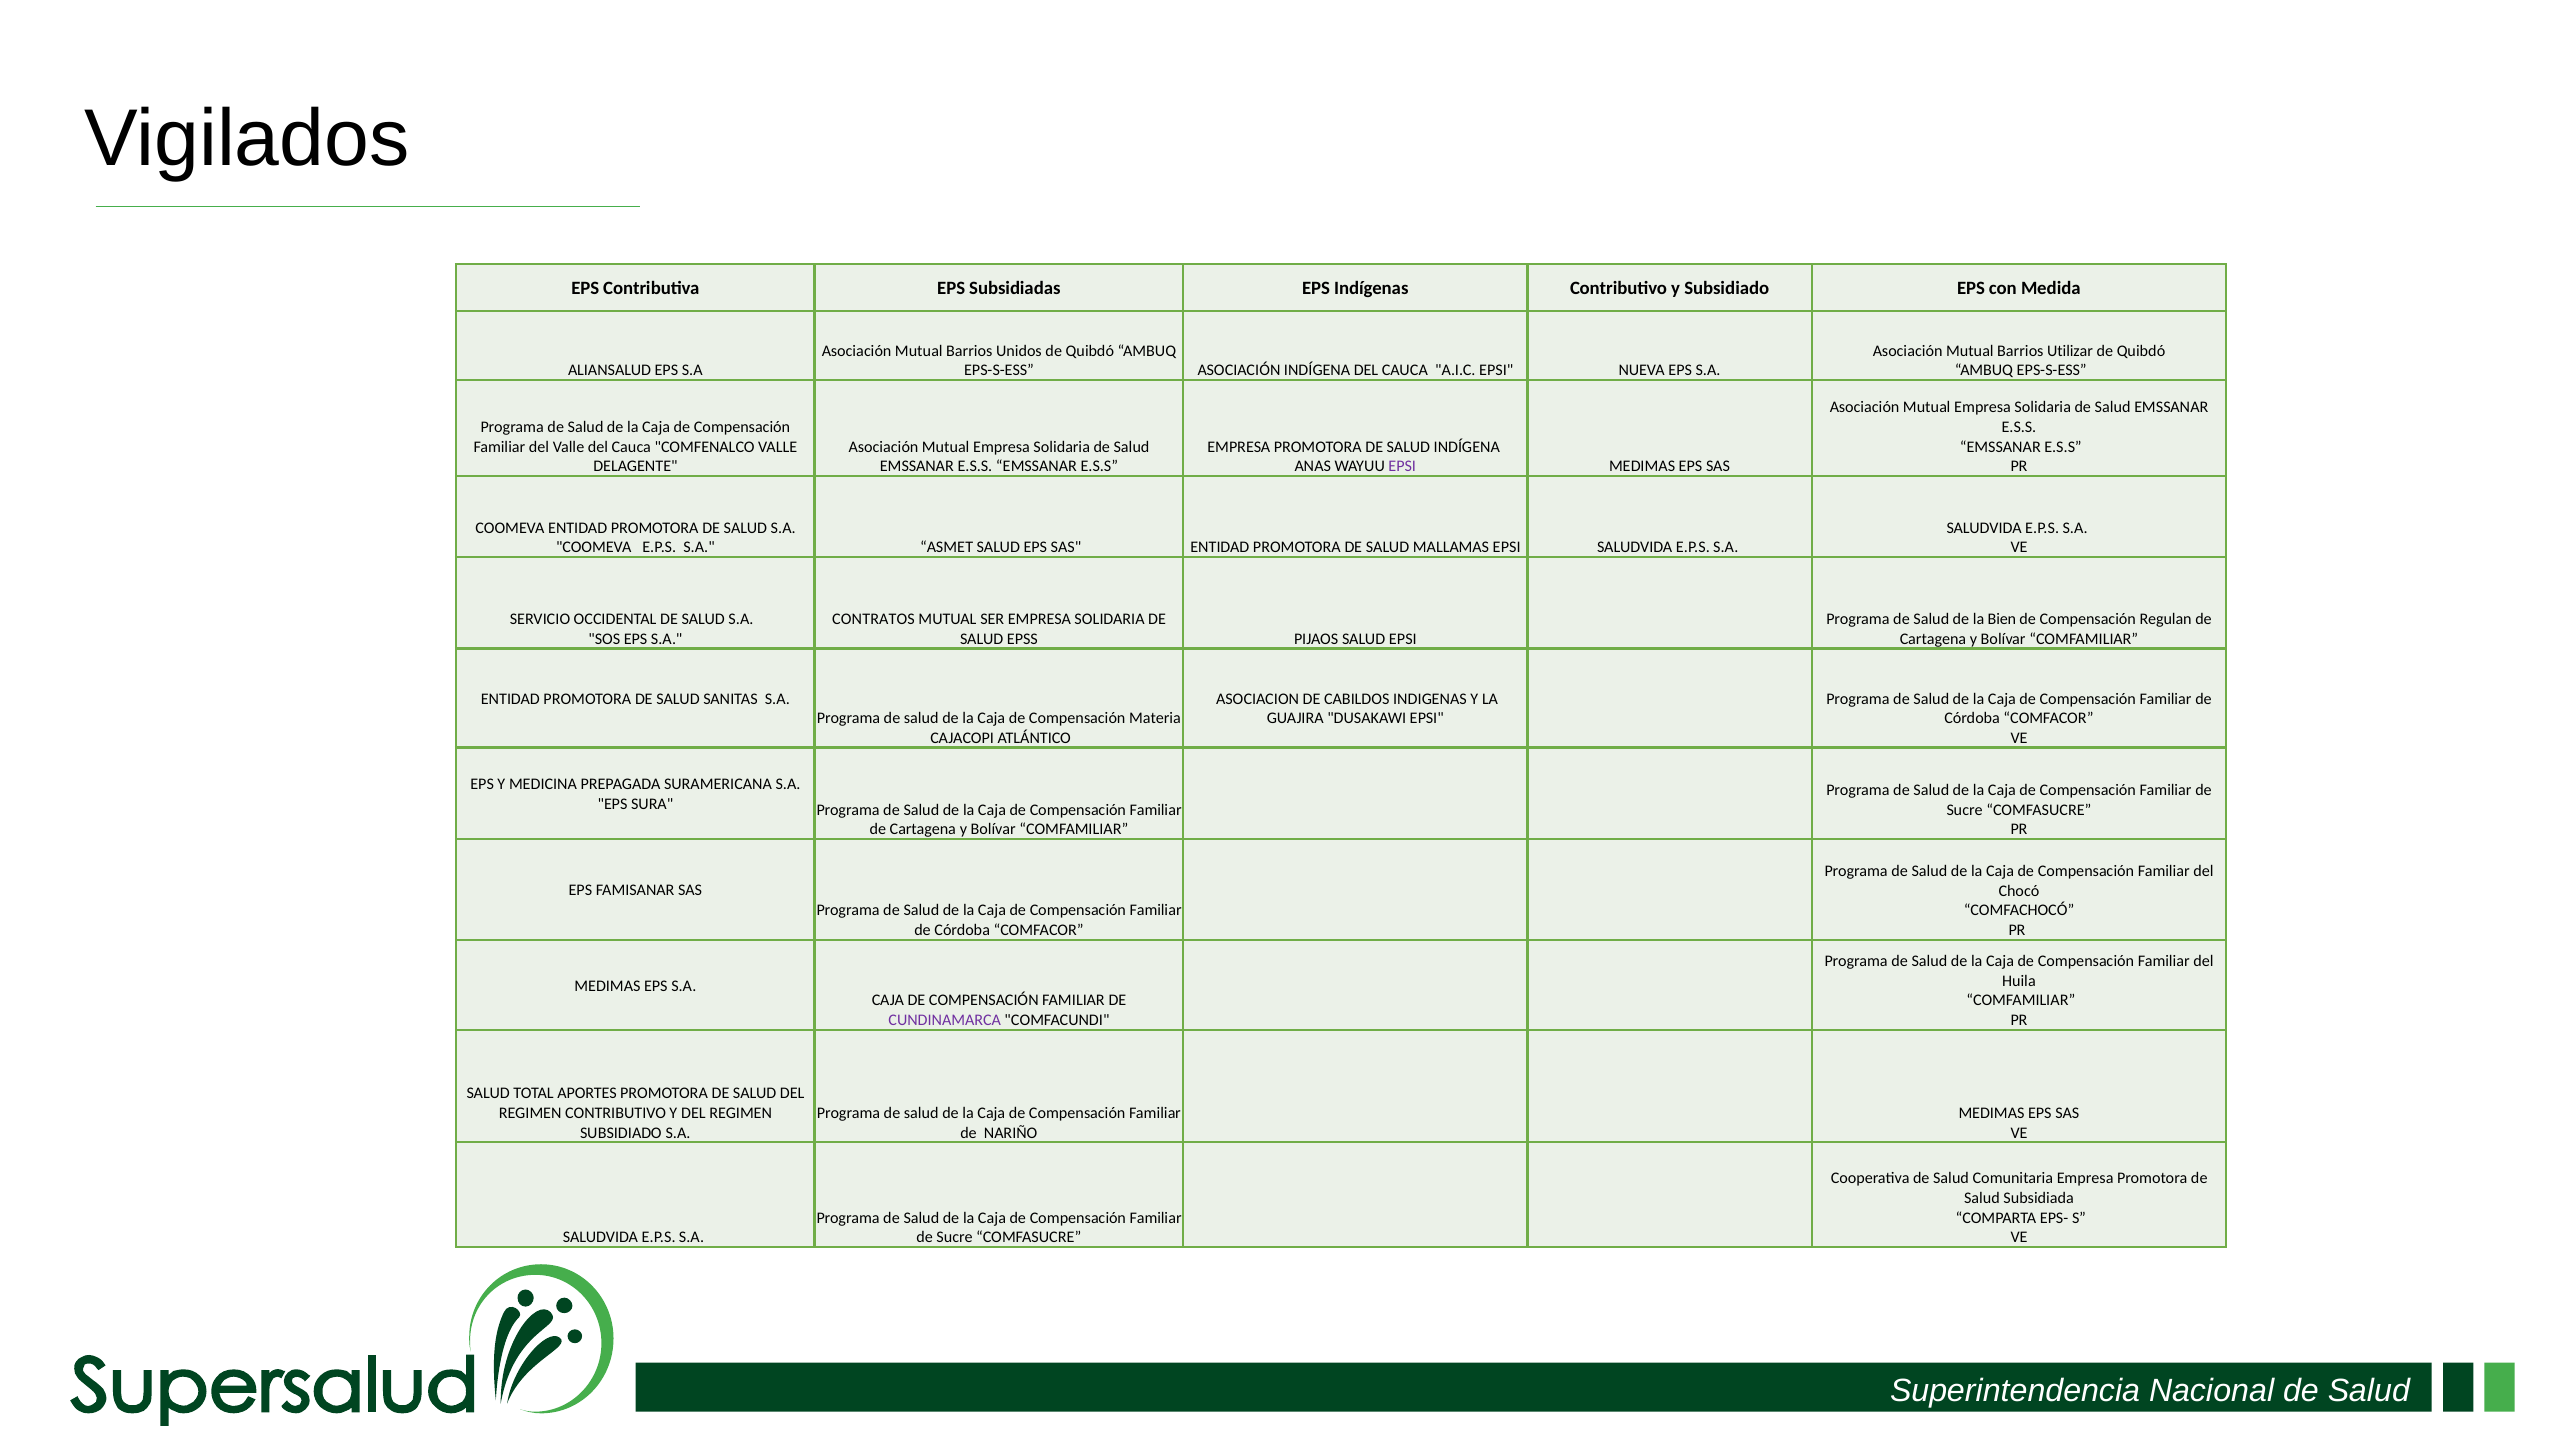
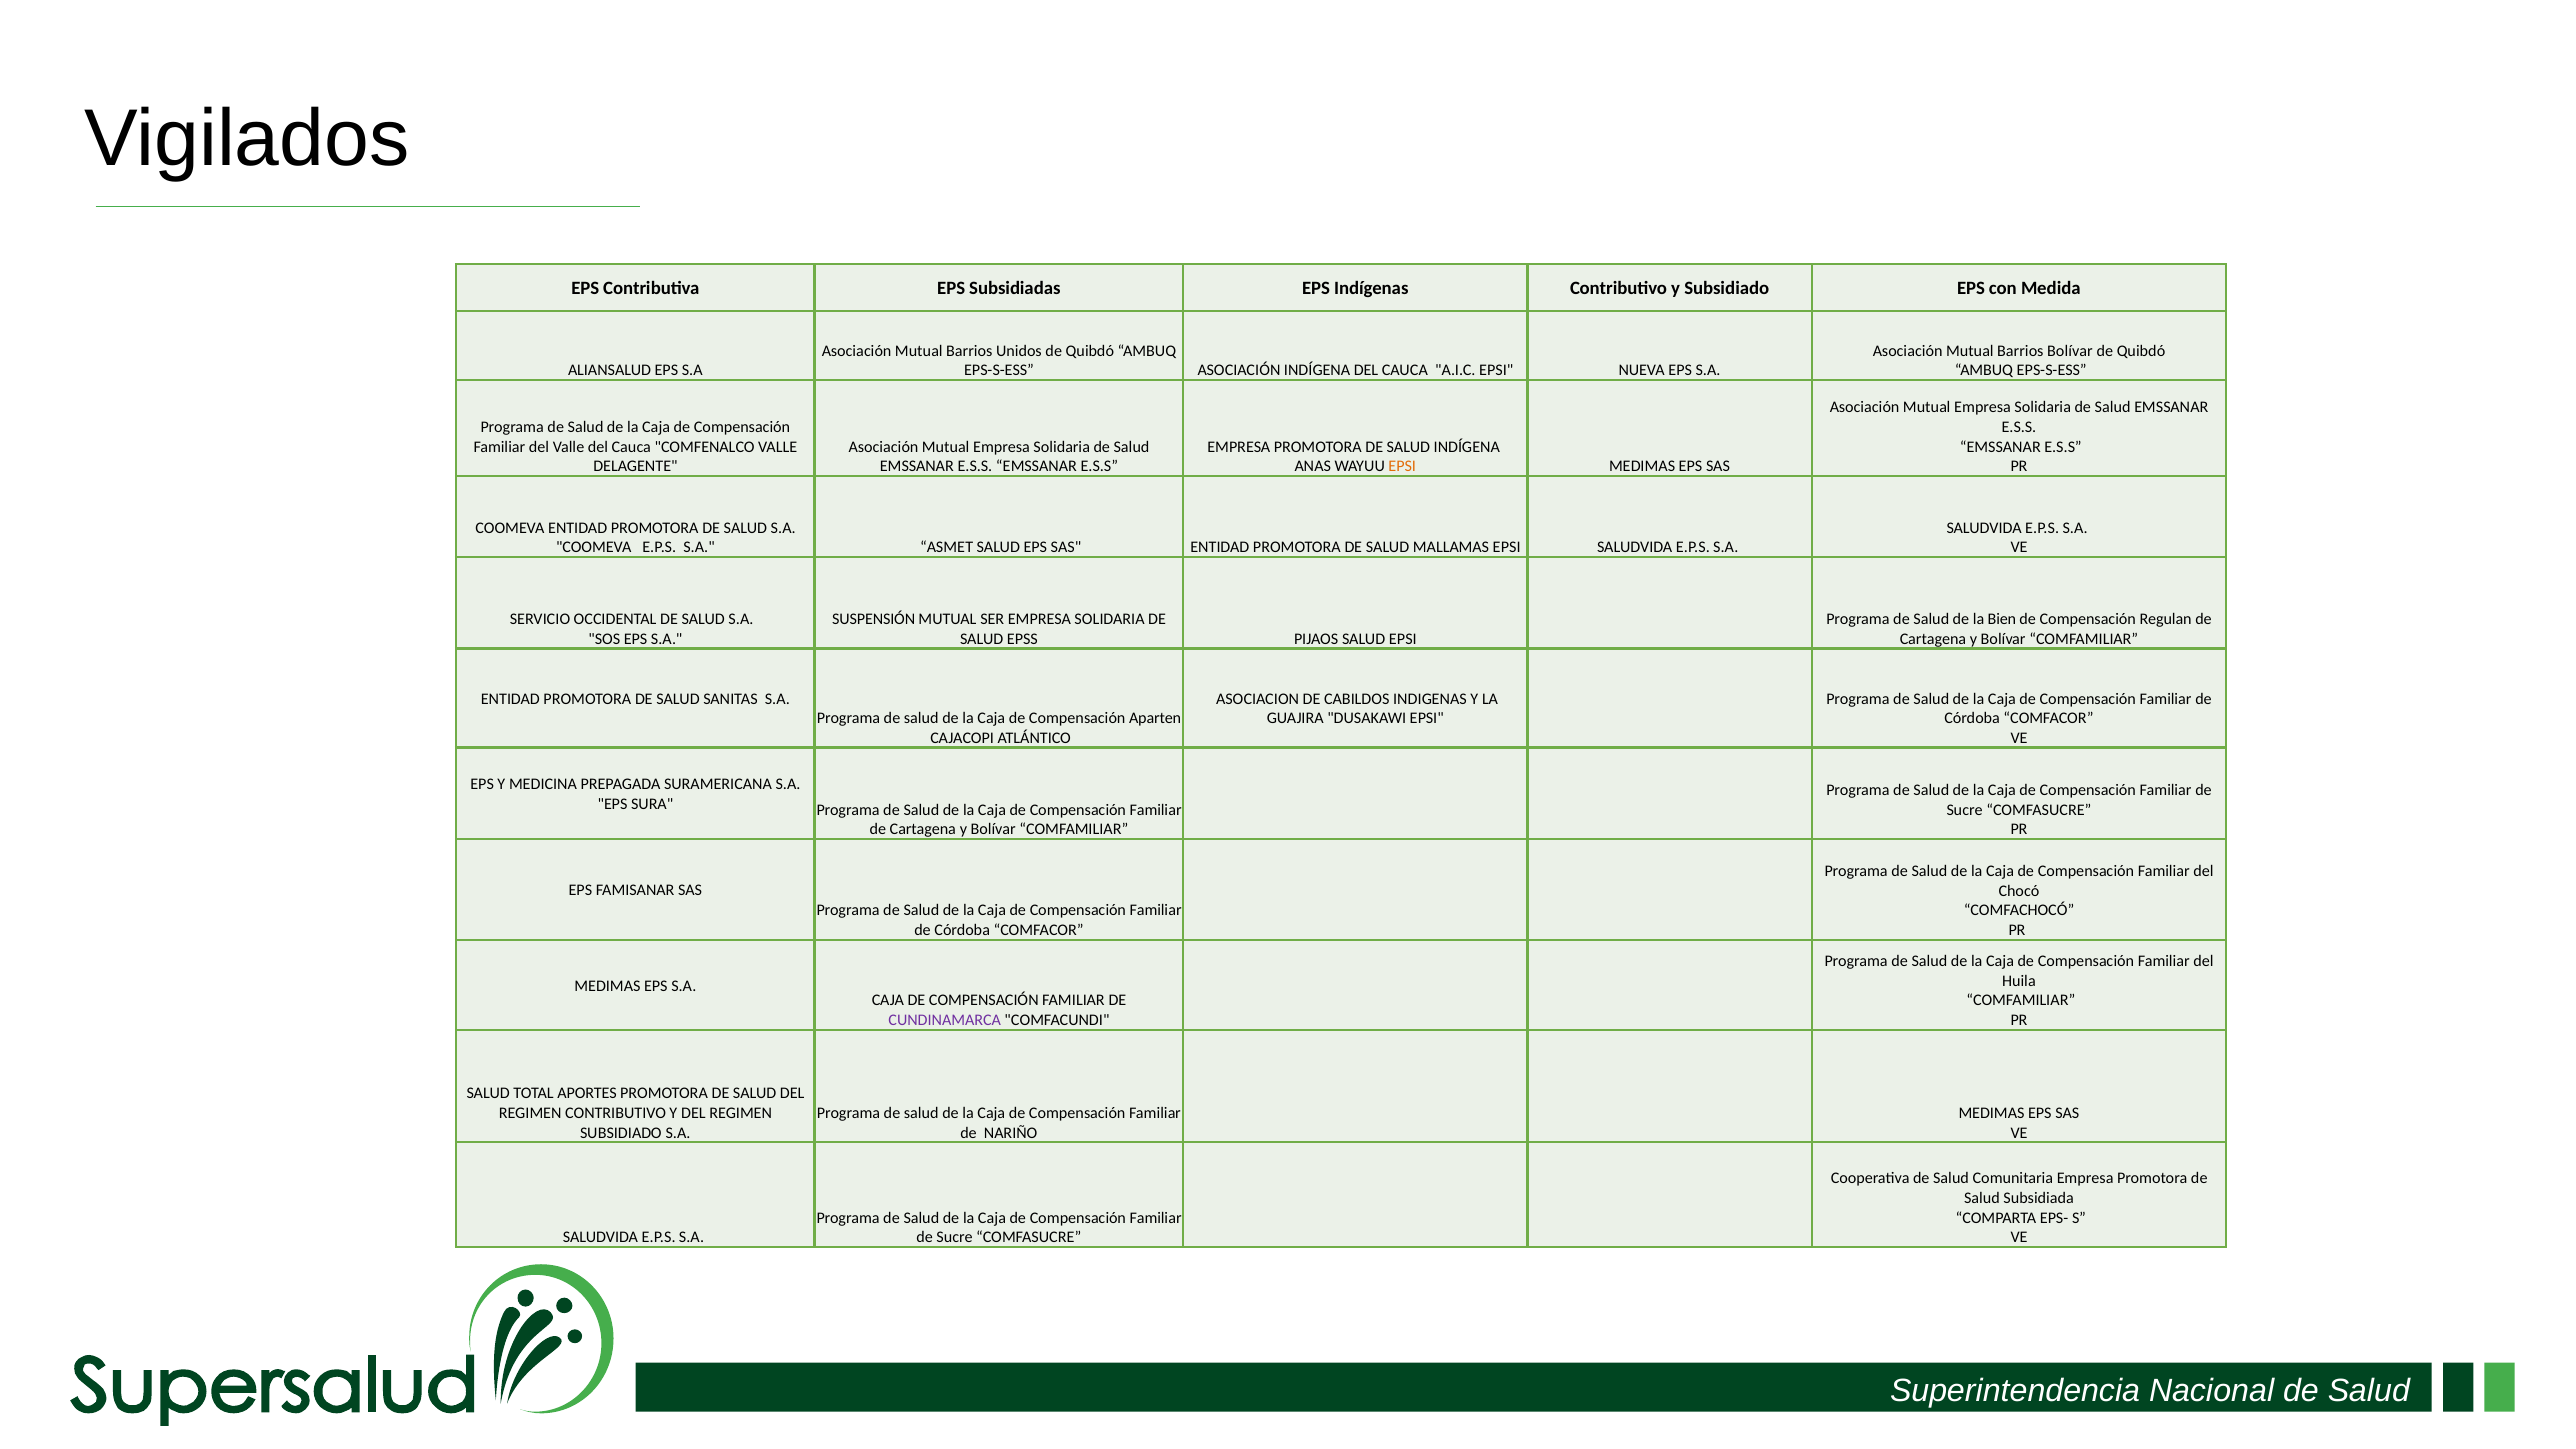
Barrios Utilizar: Utilizar -> Bolívar
EPSI at (1402, 466) colour: purple -> orange
CONTRATOS: CONTRATOS -> SUSPENSIÓN
Materia: Materia -> Aparten
